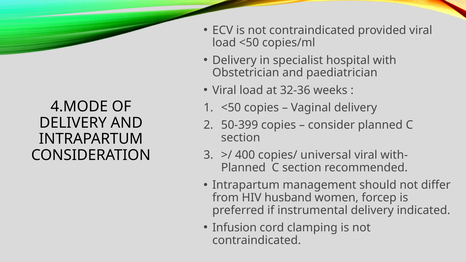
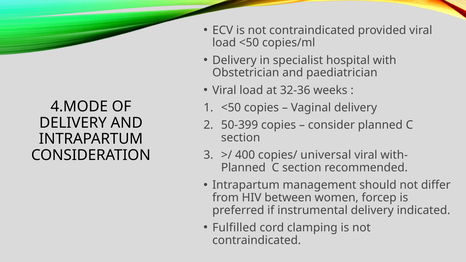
husband: husband -> between
Infusion: Infusion -> Fulfilled
